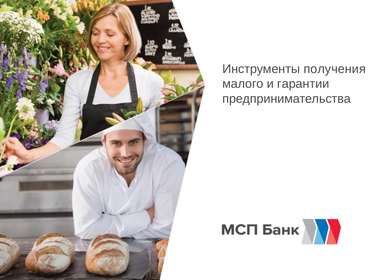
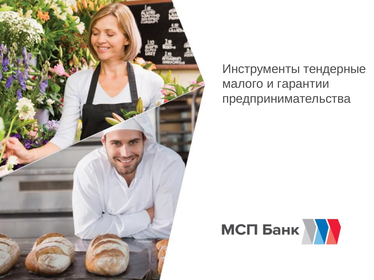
получения: получения -> тендерные
